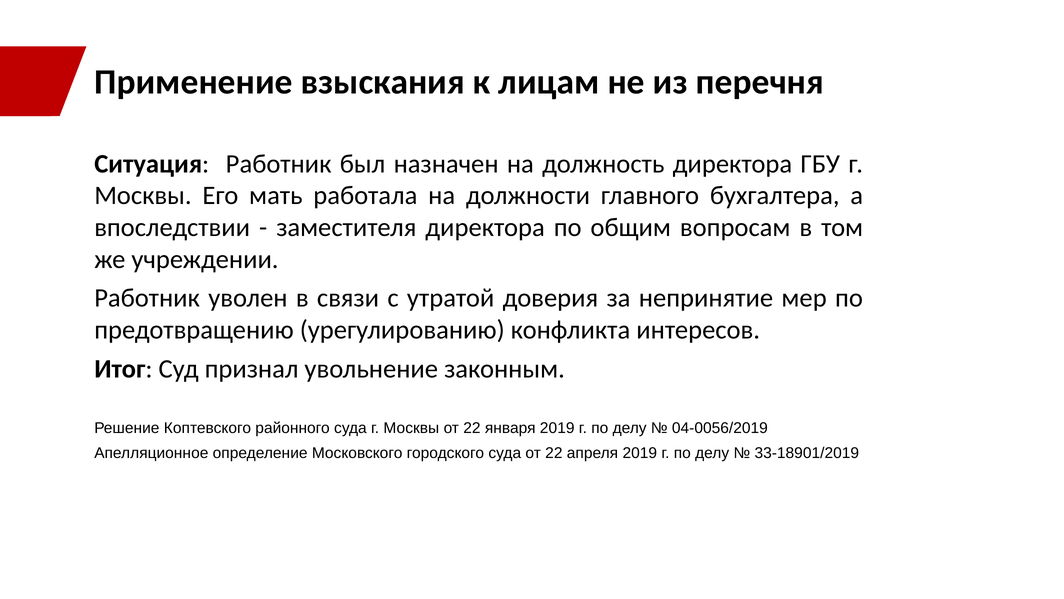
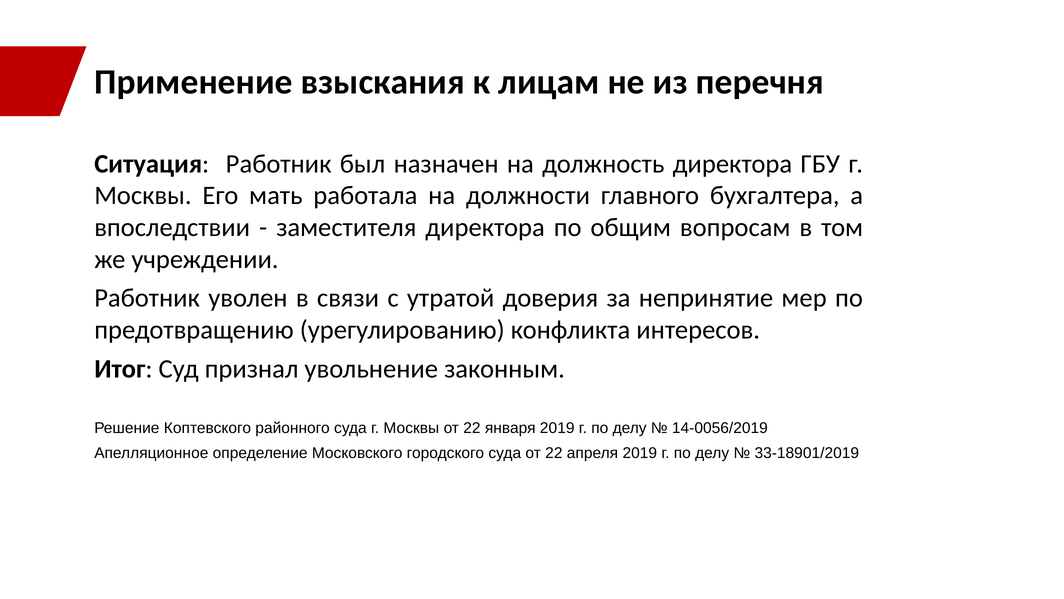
04-0056/2019: 04-0056/2019 -> 14-0056/2019
